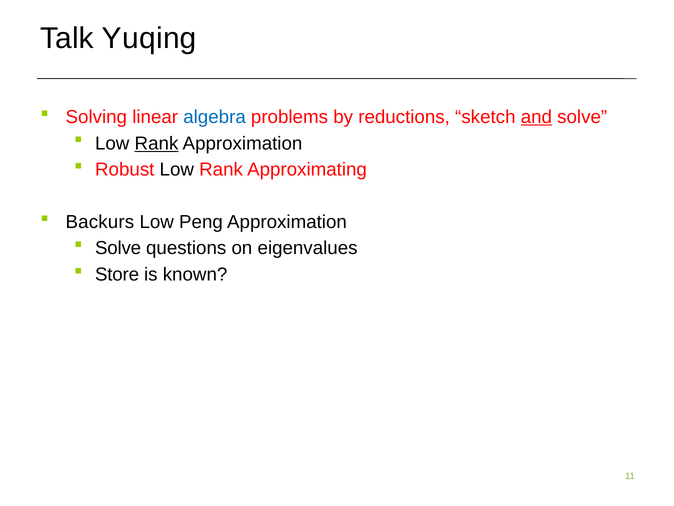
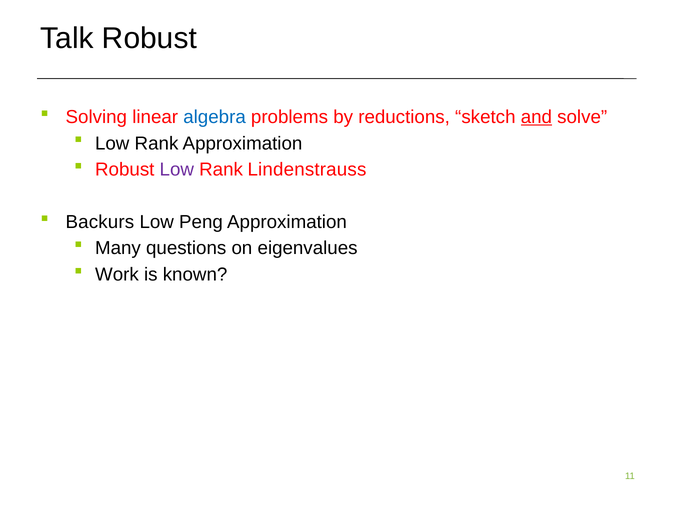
Talk Yuqing: Yuqing -> Robust
Rank at (157, 143) underline: present -> none
Low at (177, 169) colour: black -> purple
Approximating: Approximating -> Lindenstrauss
Solve at (118, 248): Solve -> Many
Store: Store -> Work
